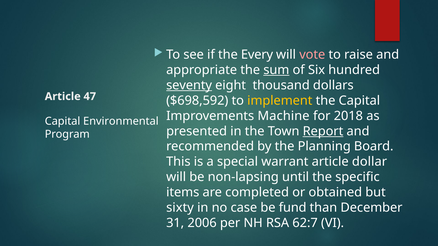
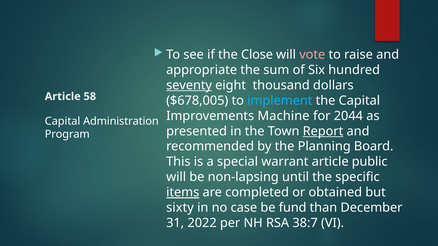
Every: Every -> Close
sum underline: present -> none
47: 47 -> 58
$698,592: $698,592 -> $678,005
implement colour: yellow -> light blue
2018: 2018 -> 2044
Environmental: Environmental -> Administration
dollar: dollar -> public
items underline: none -> present
2006: 2006 -> 2022
62:7: 62:7 -> 38:7
